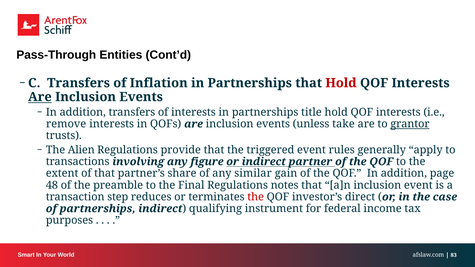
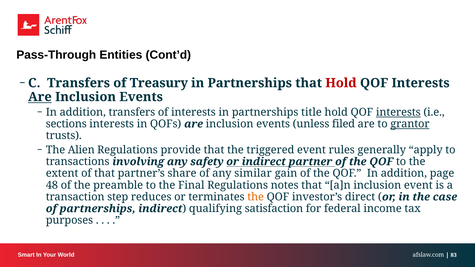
Inflation: Inflation -> Treasury
interests at (398, 112) underline: none -> present
remove: remove -> sections
take: take -> filed
figure: figure -> safety
the at (256, 197) colour: red -> orange
instrument: instrument -> satisfaction
